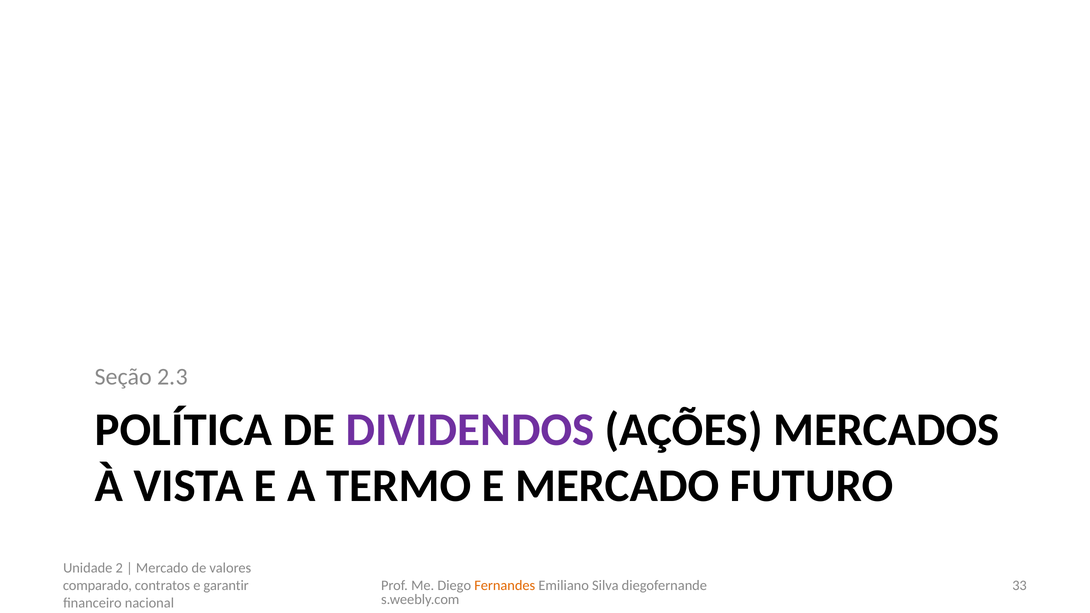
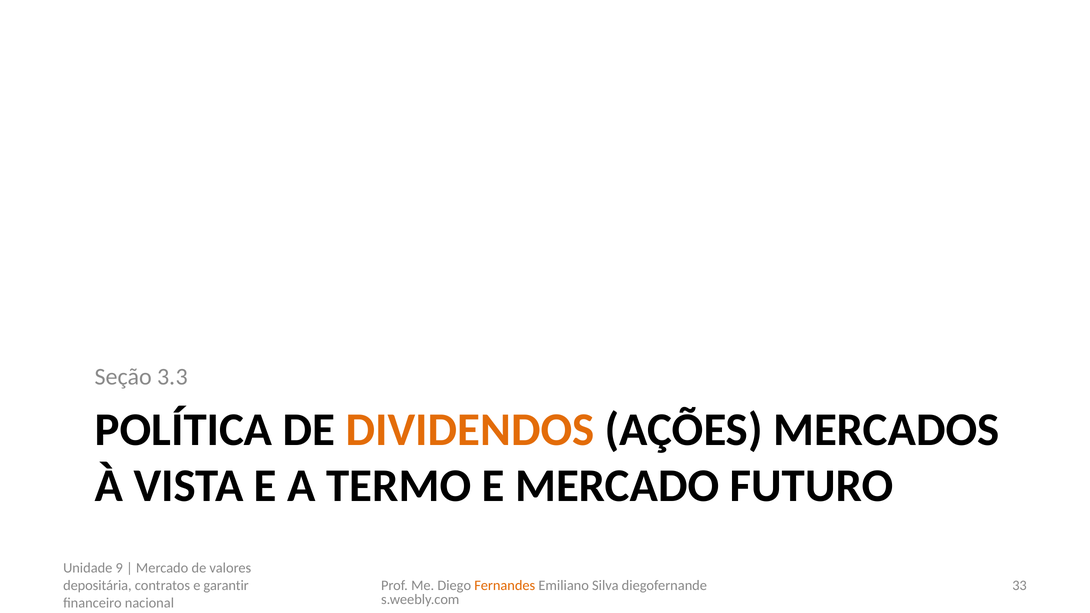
2.3: 2.3 -> 3.3
DIVIDENDOS colour: purple -> orange
2: 2 -> 9
comparado: comparado -> depositária
